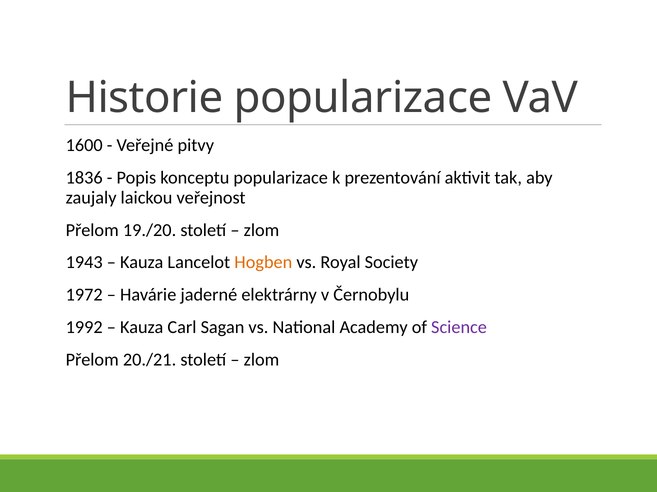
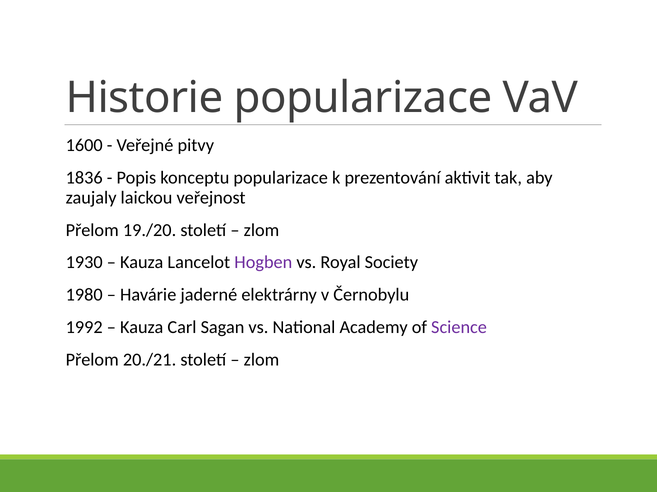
1943: 1943 -> 1930
Hogben colour: orange -> purple
1972: 1972 -> 1980
